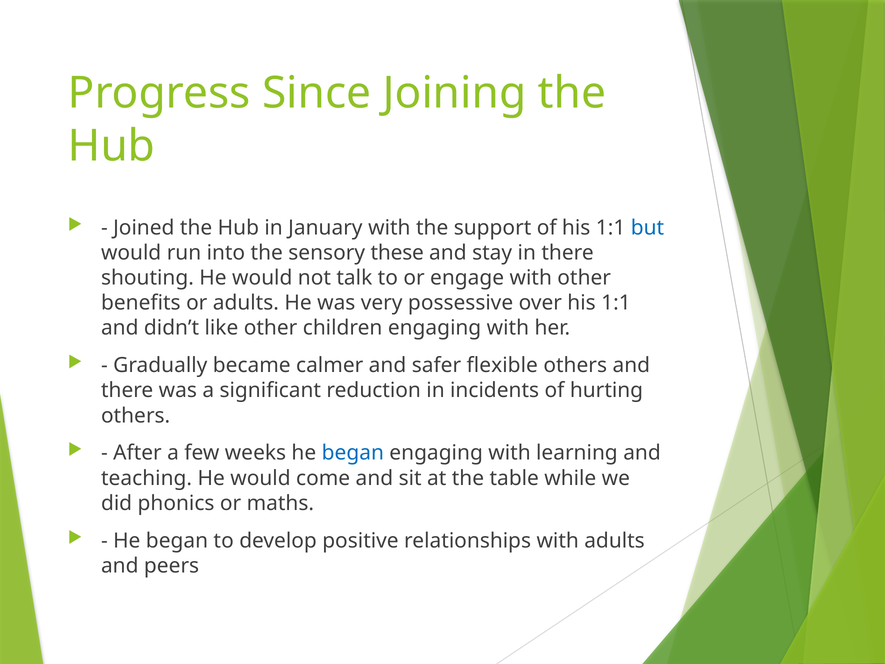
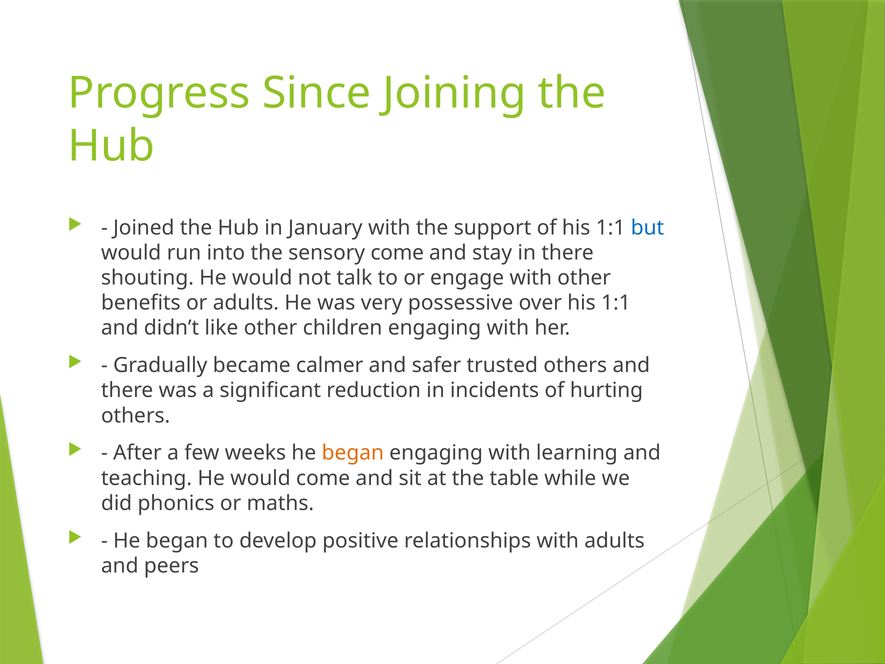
sensory these: these -> come
flexible: flexible -> trusted
began at (353, 453) colour: blue -> orange
